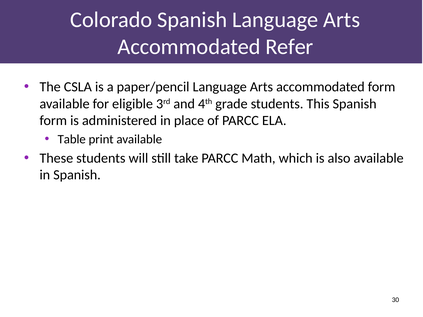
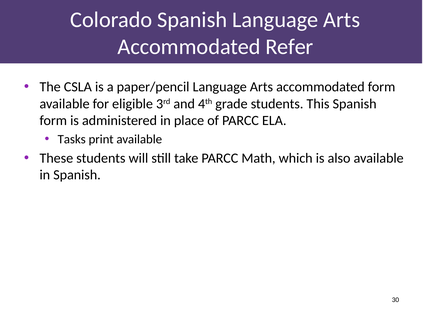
Table: Table -> Tasks
